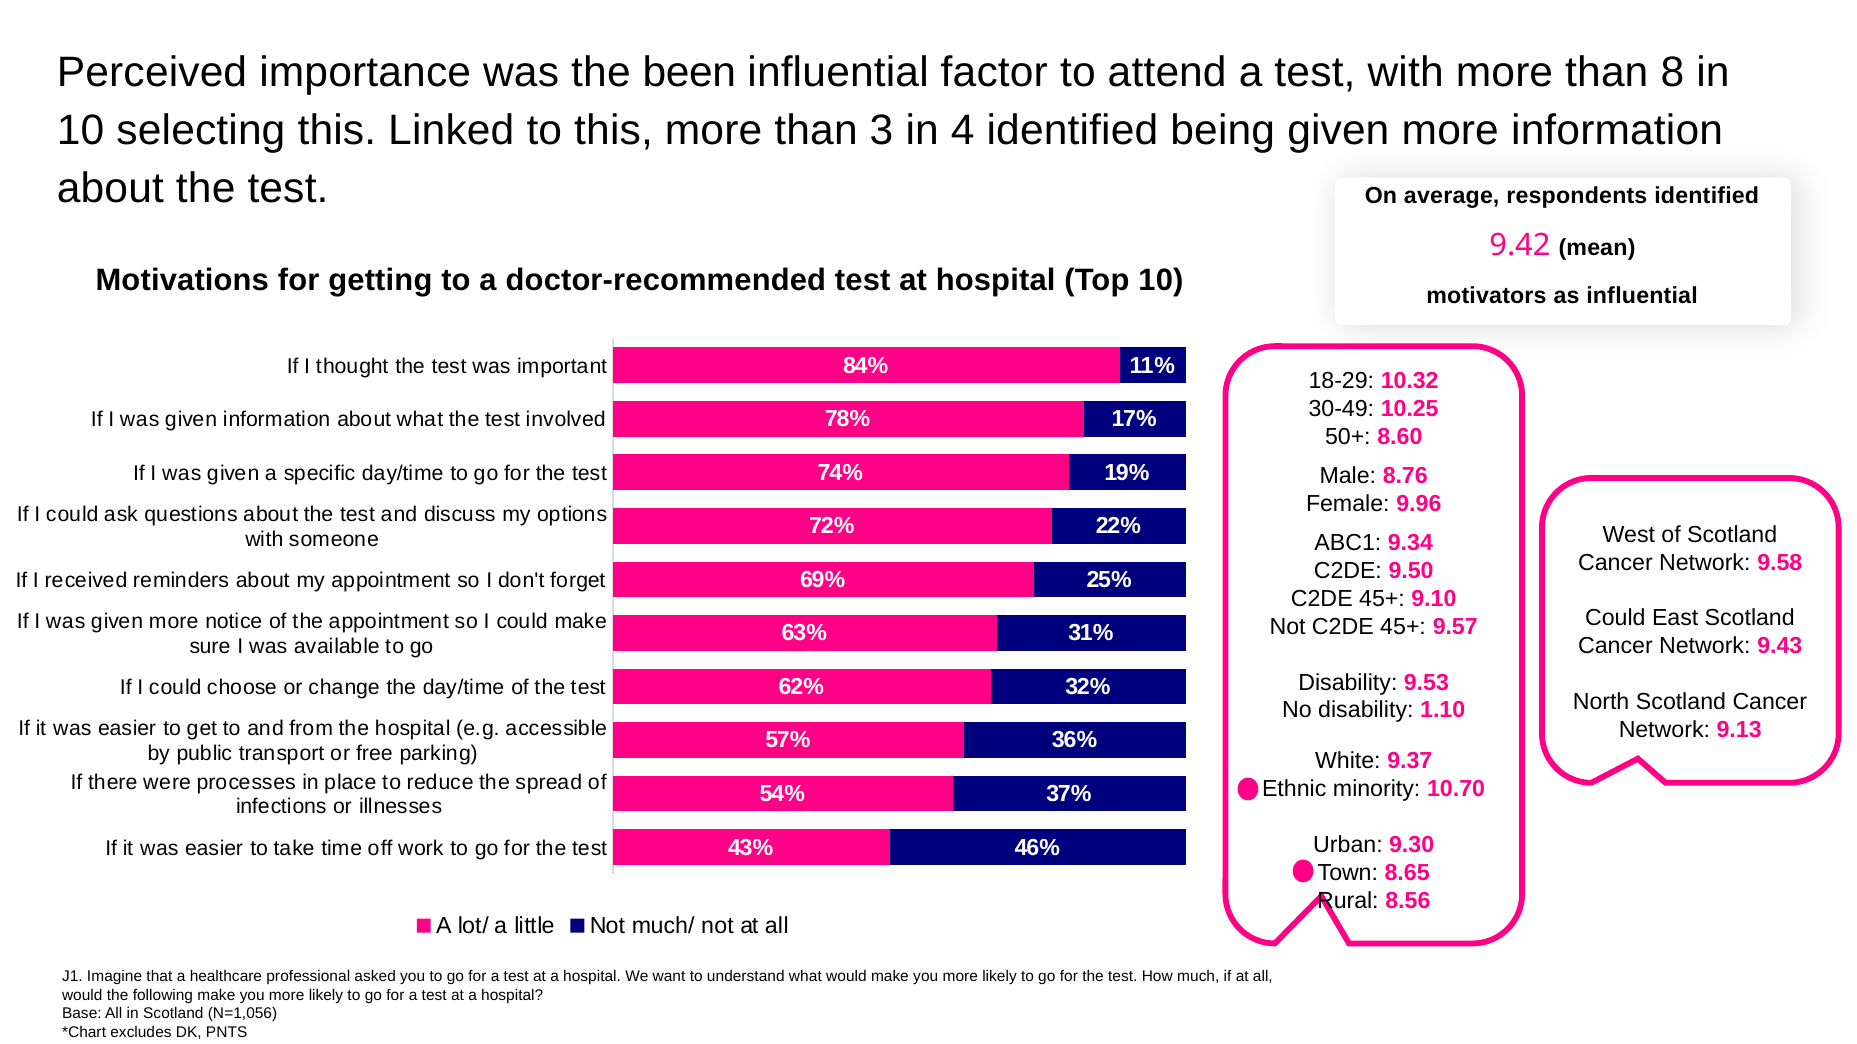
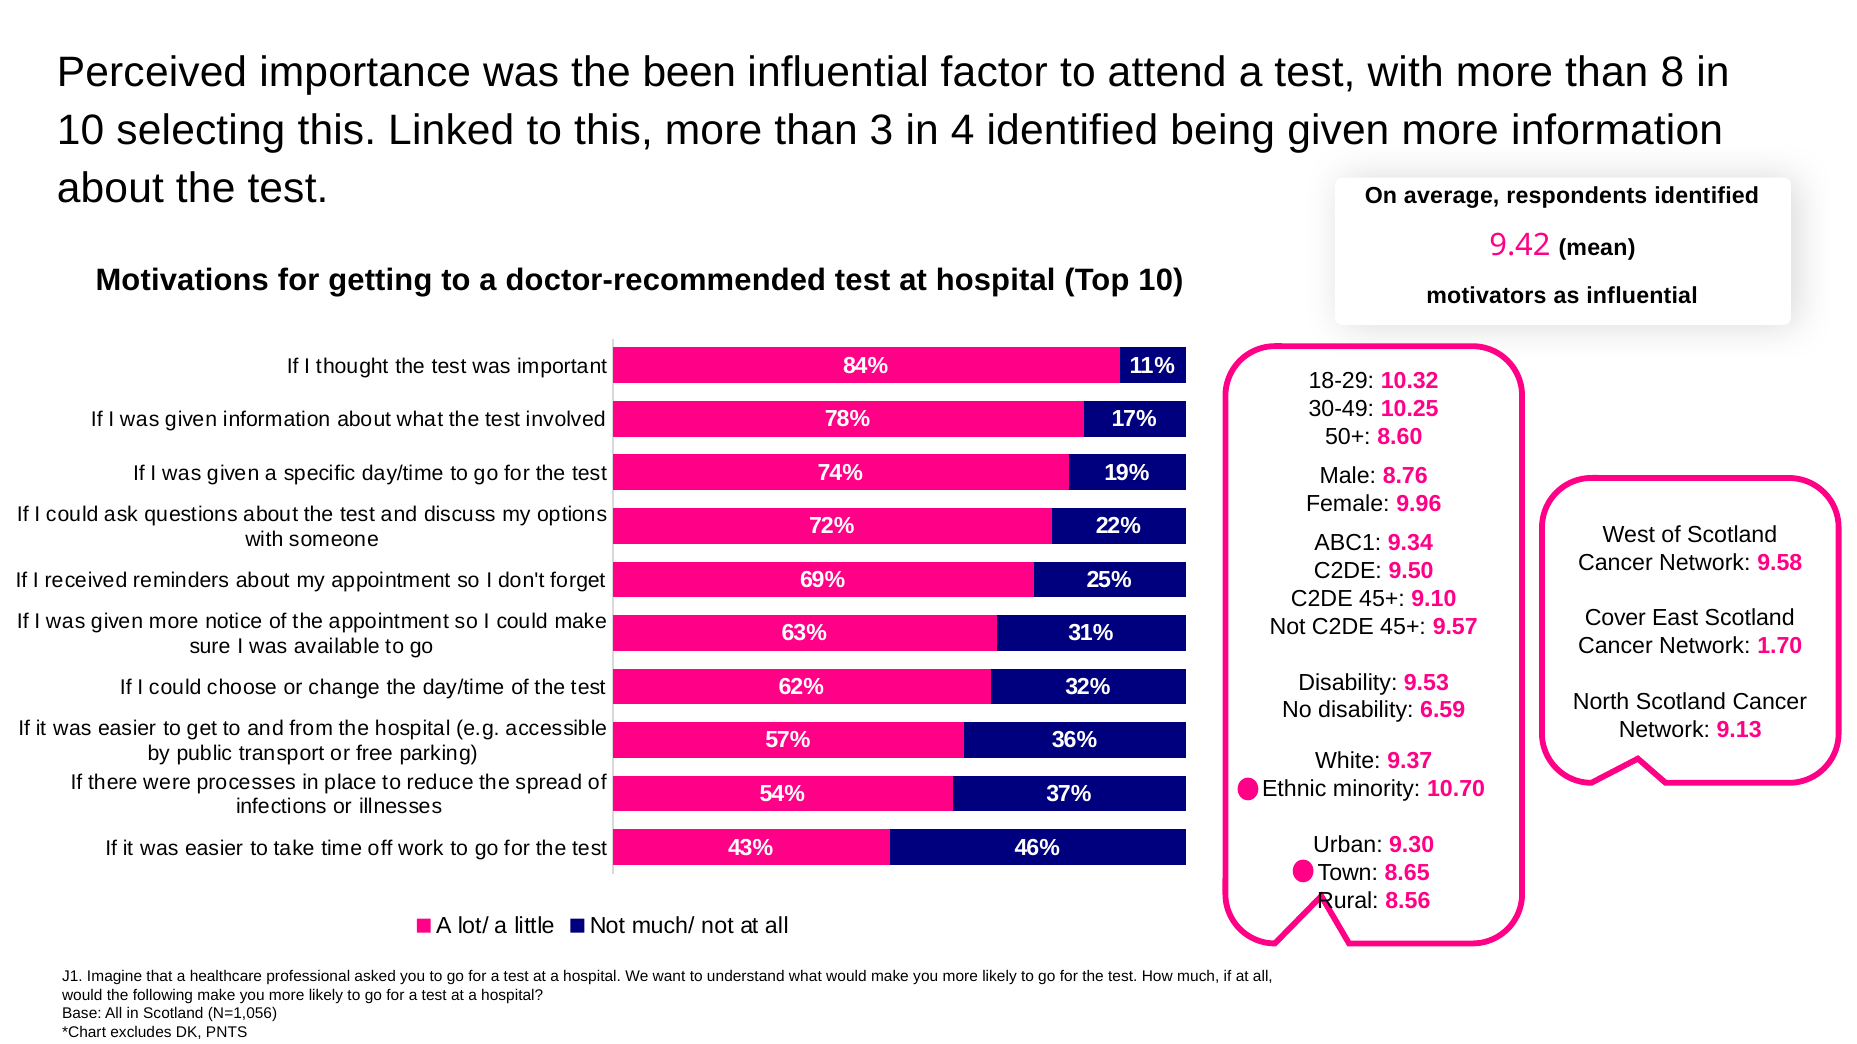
Could at (1615, 618): Could -> Cover
9.43: 9.43 -> 1.70
1.10: 1.10 -> 6.59
